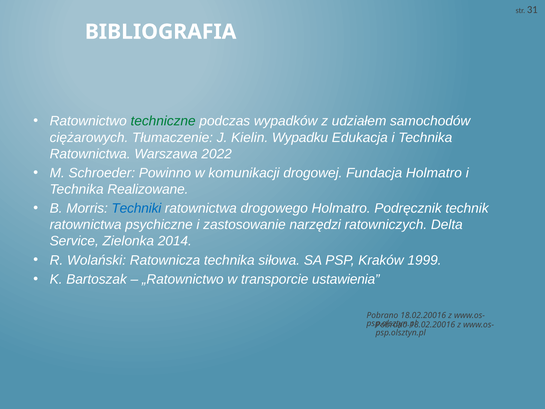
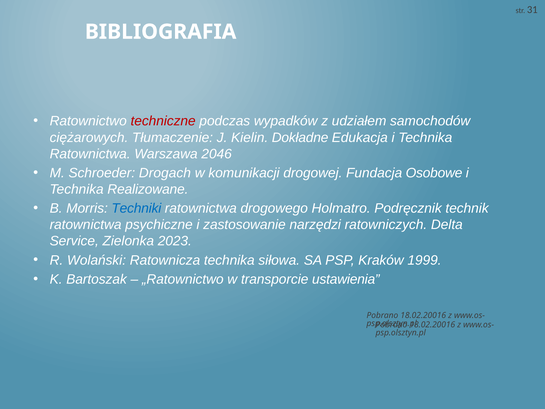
techniczne colour: green -> red
Wypadku: Wypadku -> Dokładne
2022: 2022 -> 2046
Powinno: Powinno -> Drogach
Fundacja Holmatro: Holmatro -> Osobowe
2014: 2014 -> 2023
